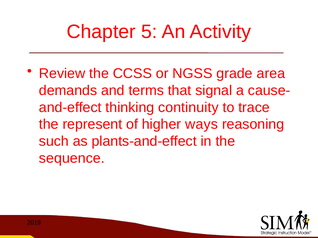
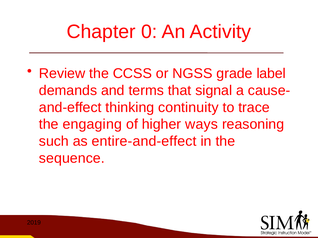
5: 5 -> 0
area: area -> label
represent: represent -> engaging
plants-and-effect: plants-and-effect -> entire-and-effect
